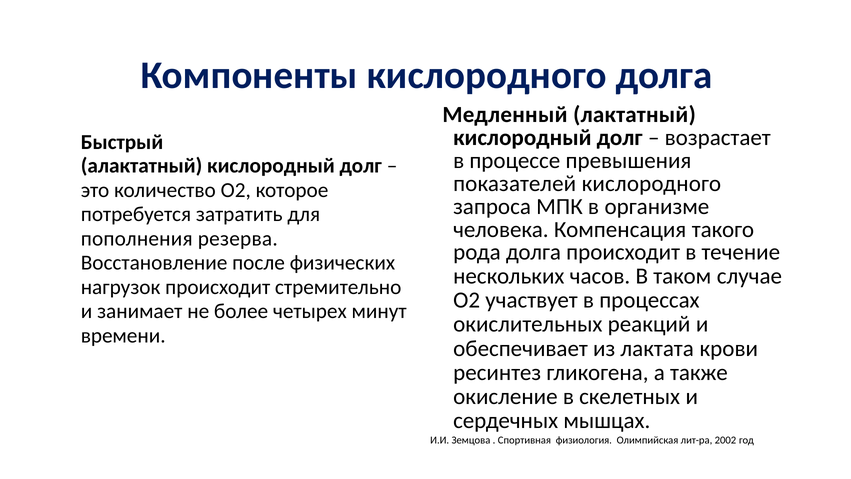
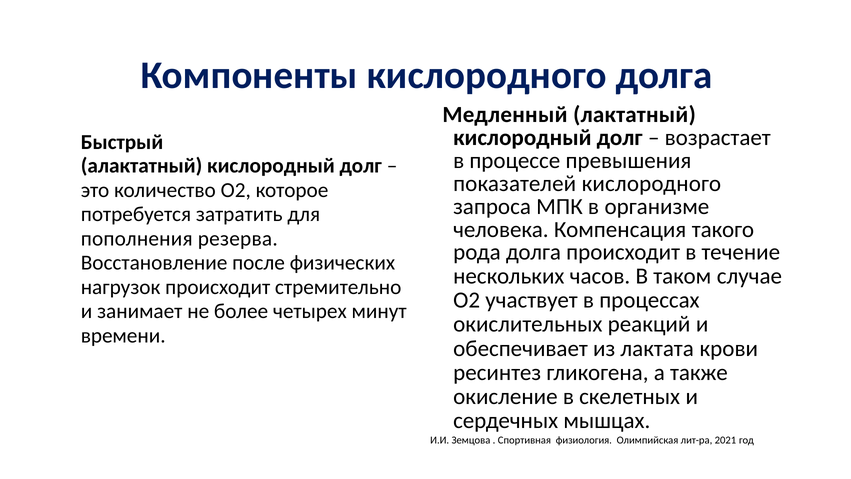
2002: 2002 -> 2021
